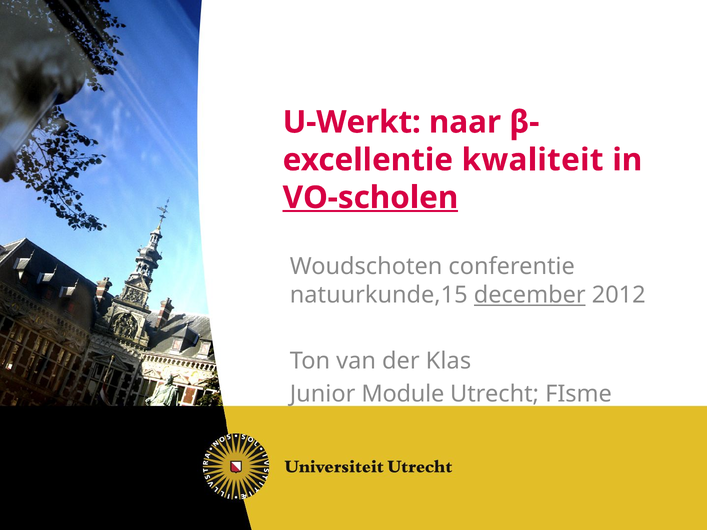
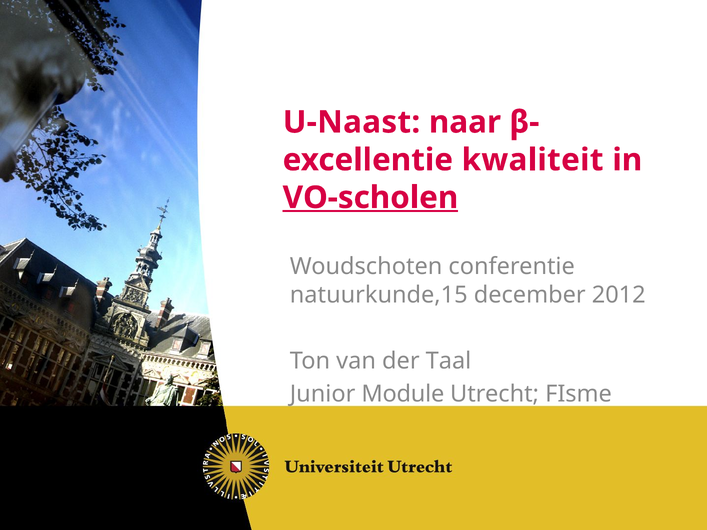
U-Werkt: U-Werkt -> U-Naast
december underline: present -> none
Klas: Klas -> Taal
